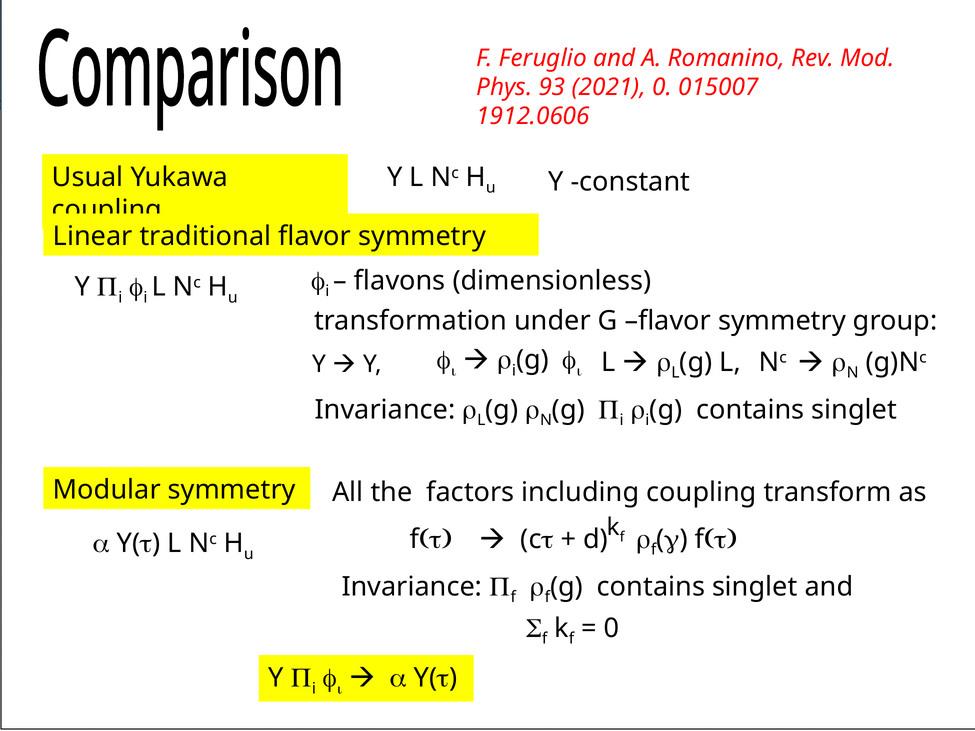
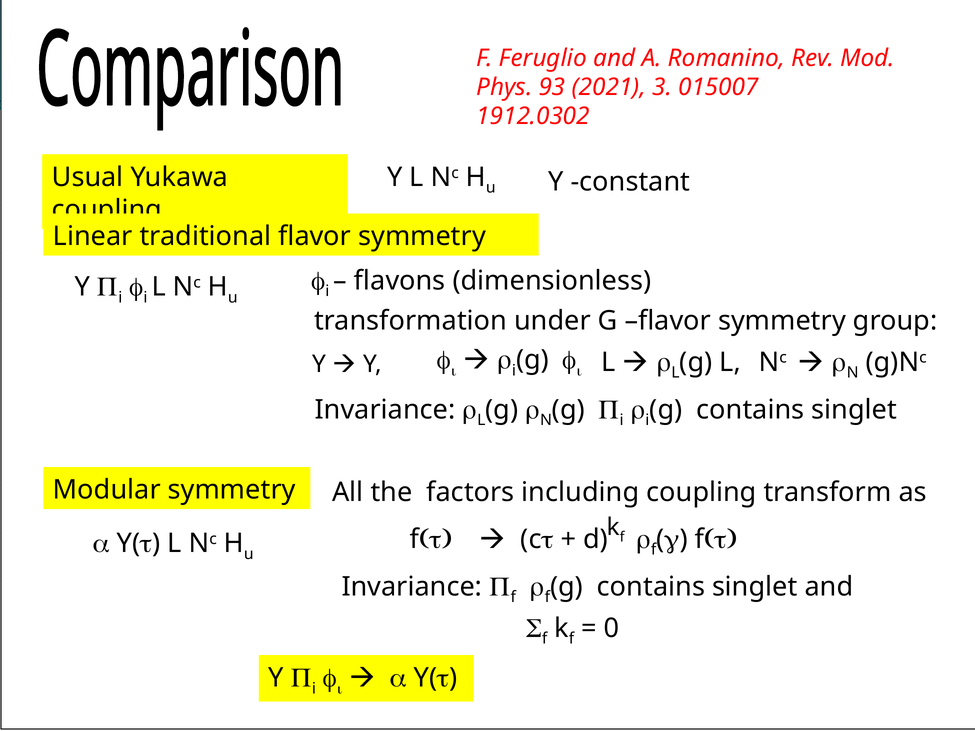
2021 0: 0 -> 3
1912.0606: 1912.0606 -> 1912.0302
